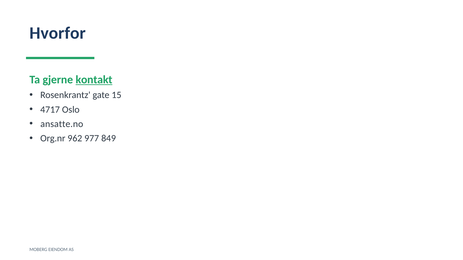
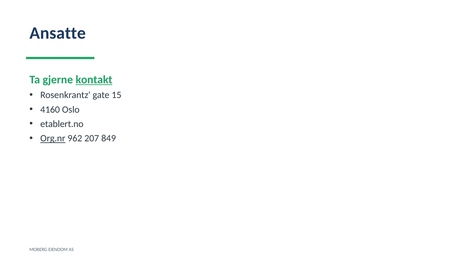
Hvorfor: Hvorfor -> Ansatte
4717: 4717 -> 4160
ansatte.no: ansatte.no -> etablert.no
Org.nr underline: none -> present
977: 977 -> 207
